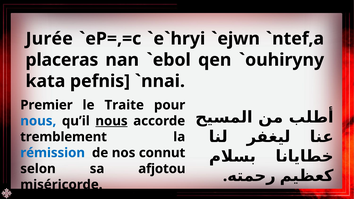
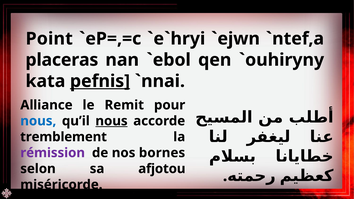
Jurée: Jurée -> Point
pefnis underline: none -> present
Premier: Premier -> Alliance
Traite: Traite -> Remit
rémission colour: blue -> purple
connut: connut -> bornes
